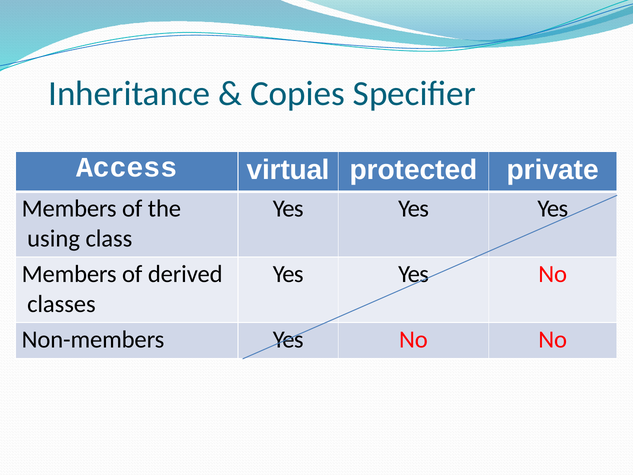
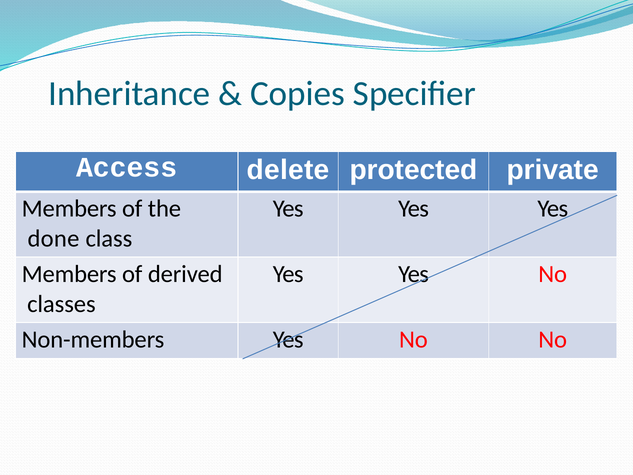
virtual: virtual -> delete
using: using -> done
